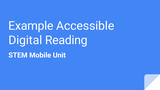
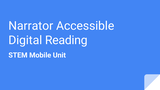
Example: Example -> Narrator
